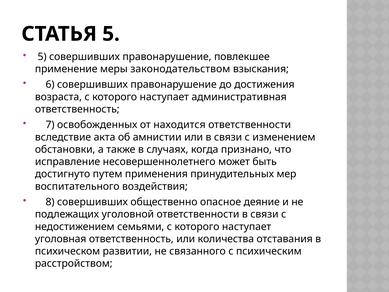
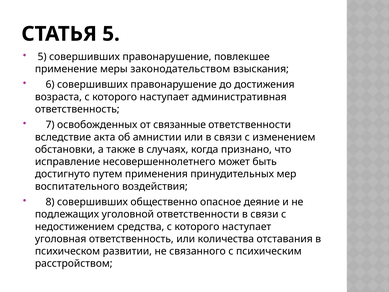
находится: находится -> связанные
семьями: семьями -> средства
